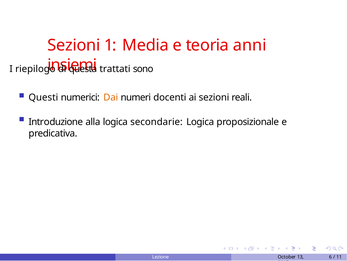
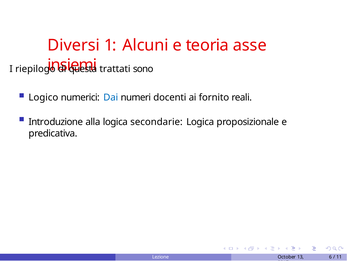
Sezioni at (74, 45): Sezioni -> Diversi
Media: Media -> Alcuni
anni: anni -> asse
Questi: Questi -> Logico
Dai colour: orange -> blue
ai sezioni: sezioni -> fornito
